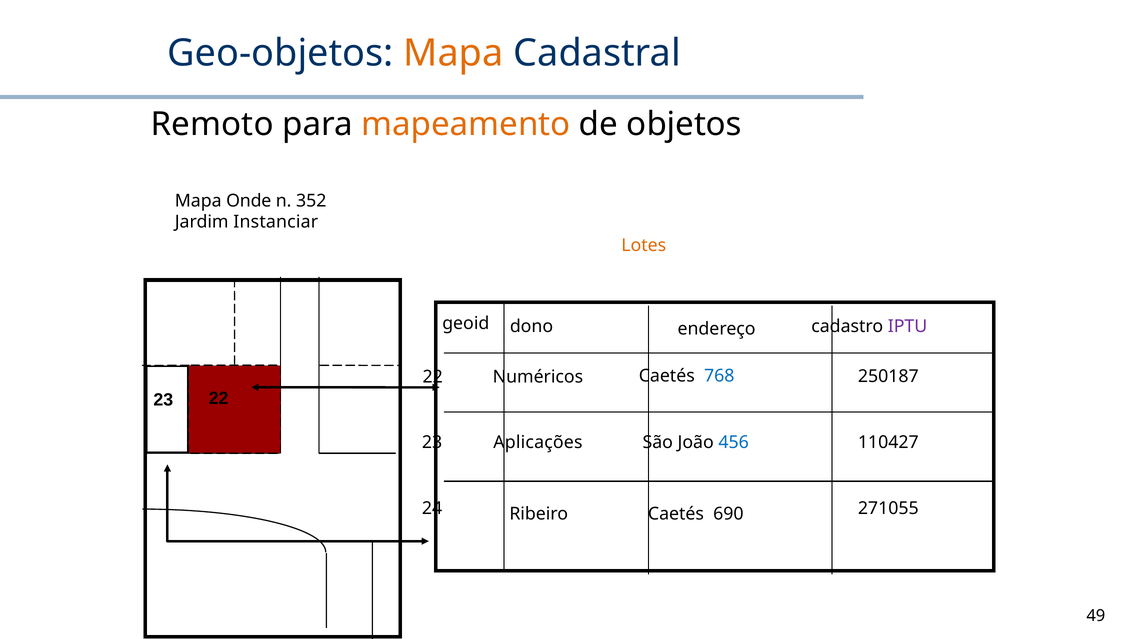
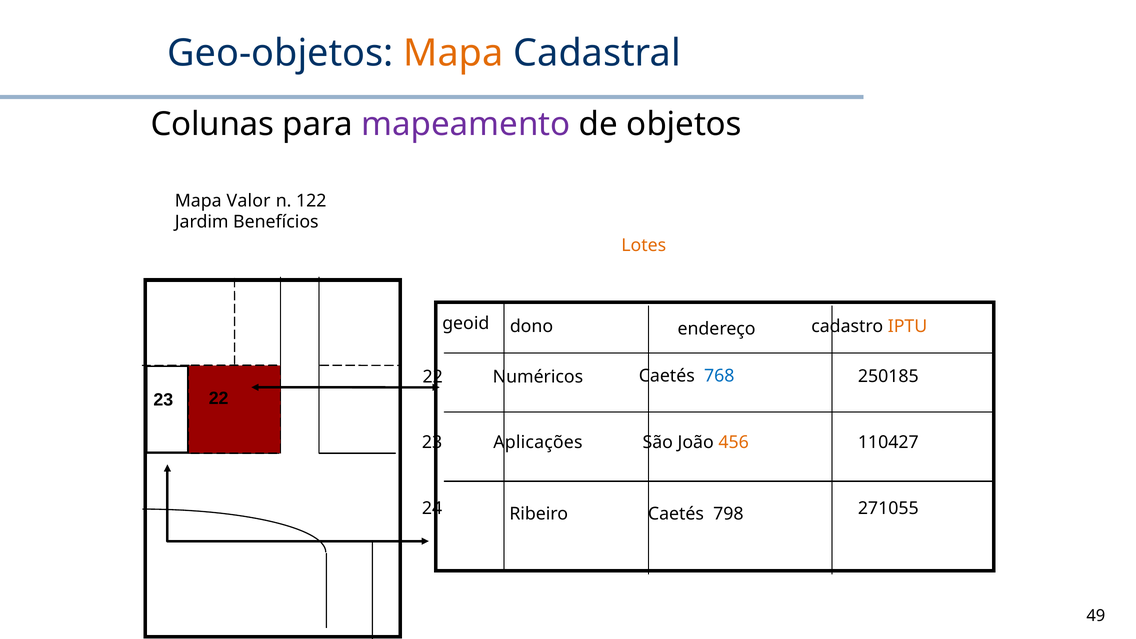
Remoto: Remoto -> Colunas
mapeamento colour: orange -> purple
Onde: Onde -> Valor
352: 352 -> 122
Instanciar: Instanciar -> Benefícios
IPTU colour: purple -> orange
250187: 250187 -> 250185
456 colour: blue -> orange
690: 690 -> 798
